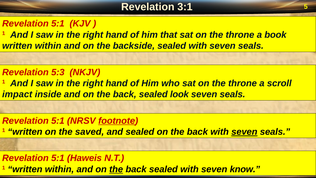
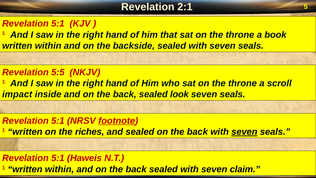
3:1: 3:1 -> 2:1
5:3: 5:3 -> 5:5
saved: saved -> riches
the at (116, 169) underline: present -> none
know: know -> claim
